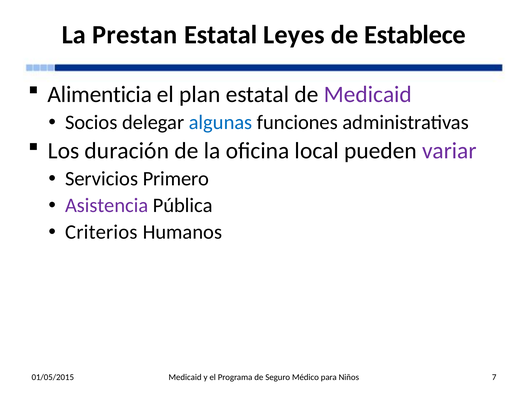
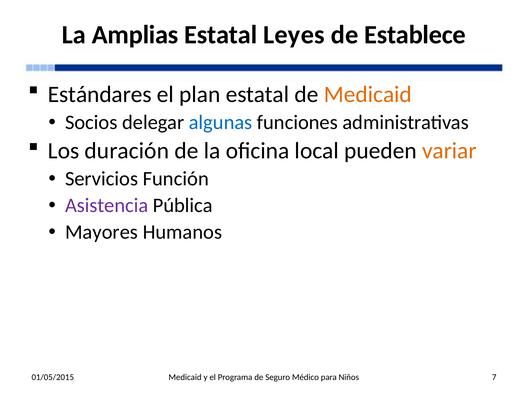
Prestan: Prestan -> Amplias
Alimenticia: Alimenticia -> Estándares
Medicaid at (368, 94) colour: purple -> orange
variar colour: purple -> orange
Primero: Primero -> Función
Criterios: Criterios -> Mayores
